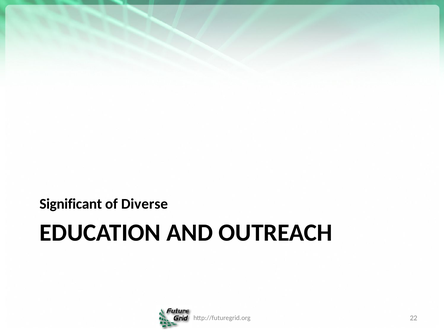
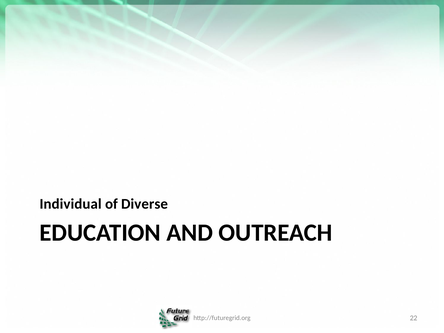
Significant: Significant -> Individual
